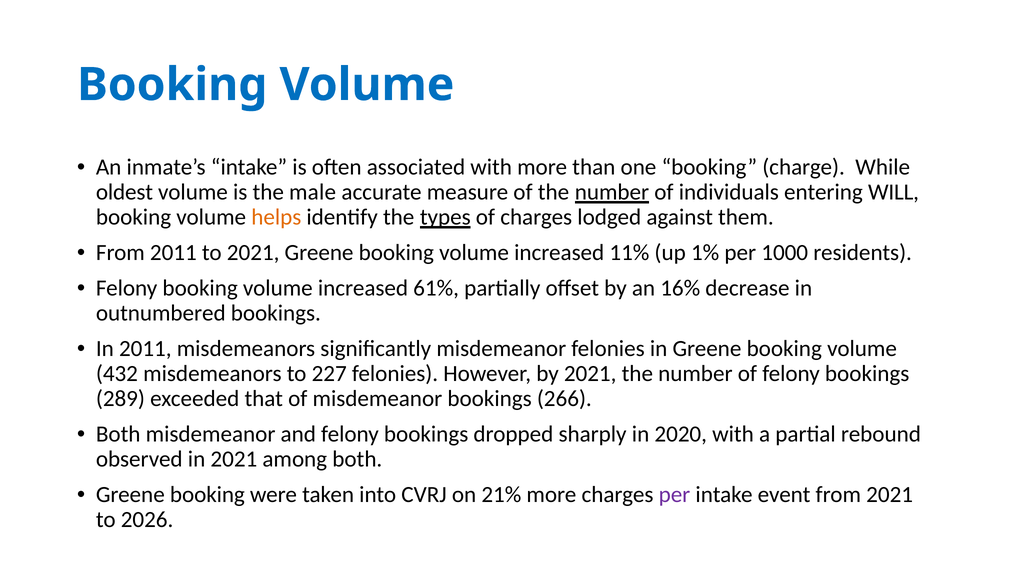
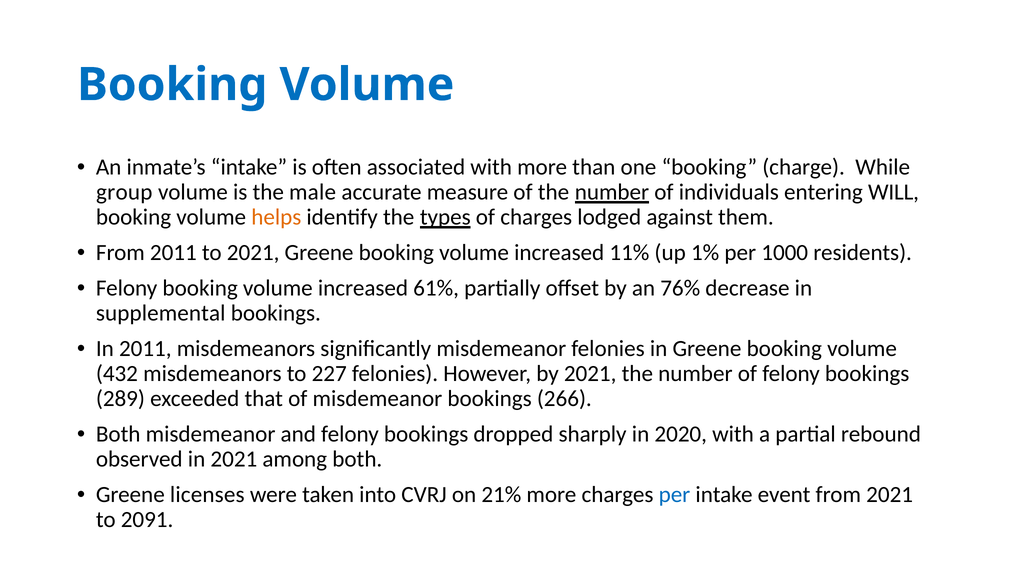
oldest: oldest -> group
16%: 16% -> 76%
outnumbered: outnumbered -> supplemental
booking at (207, 495): booking -> licenses
per at (674, 495) colour: purple -> blue
2026: 2026 -> 2091
